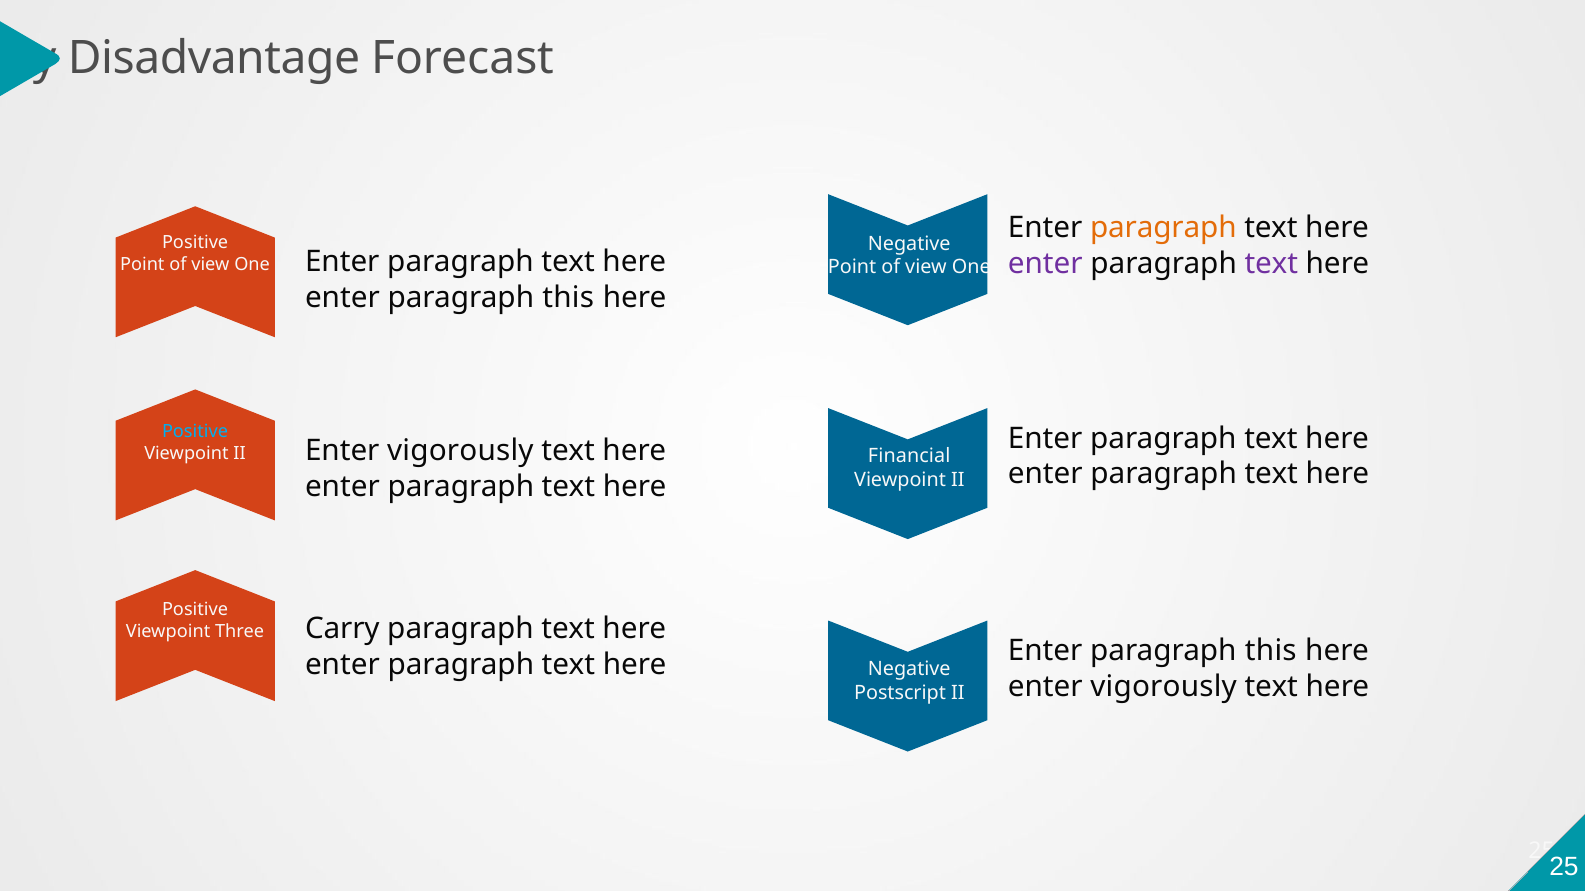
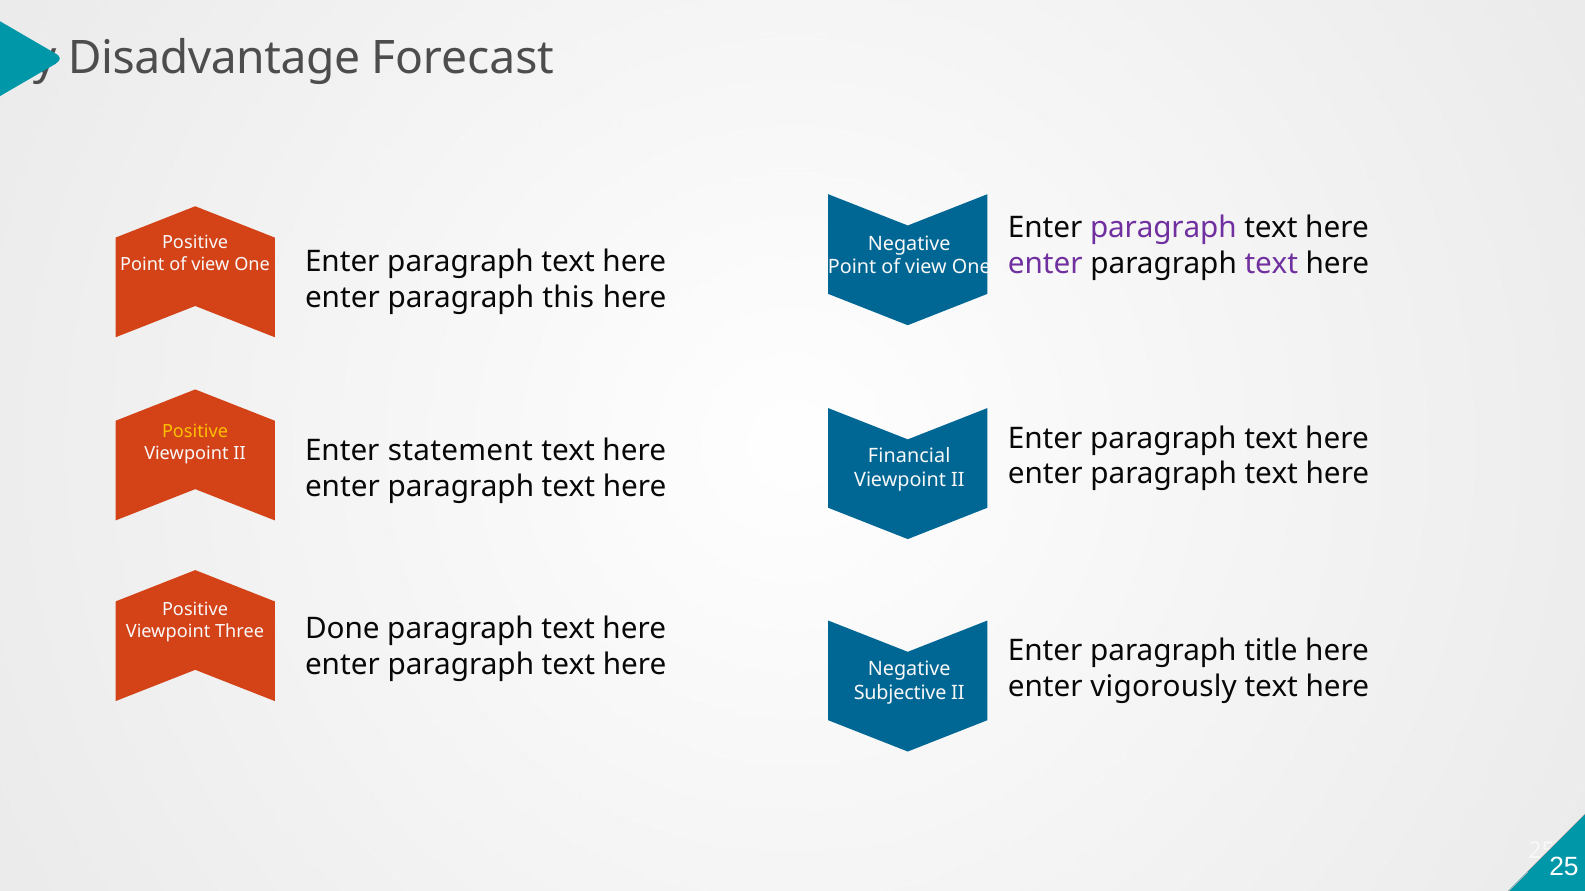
paragraph at (1163, 228) colour: orange -> purple
Positive at (195, 432) colour: light blue -> yellow
II Enter vigorously: vigorously -> statement
Carry: Carry -> Done
this at (1271, 651): this -> title
Postscript: Postscript -> Subjective
